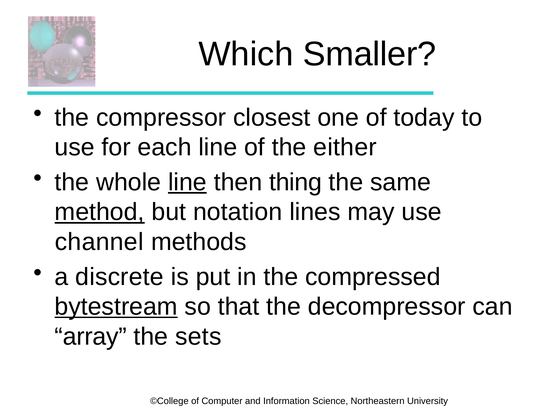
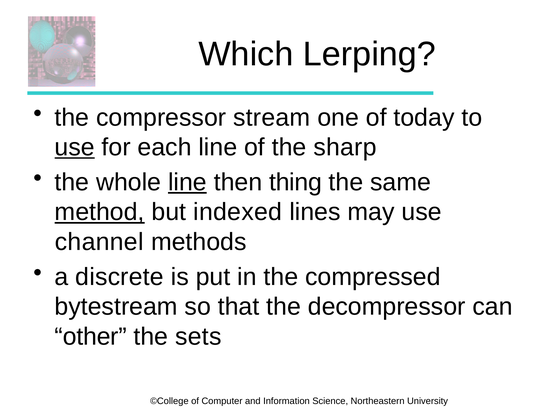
Smaller: Smaller -> Lerping
closest: closest -> stream
use at (75, 147) underline: none -> present
either: either -> sharp
notation: notation -> indexed
bytestream underline: present -> none
array: array -> other
